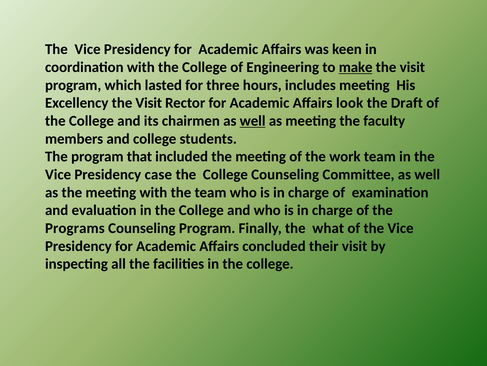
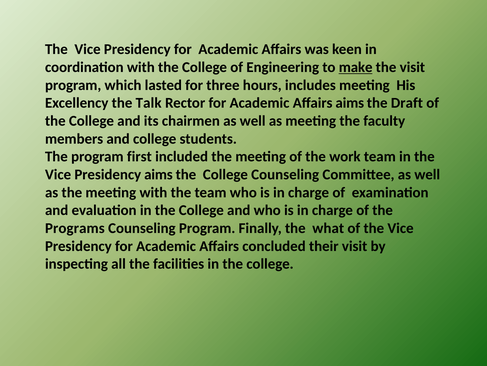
Excellency the Visit: Visit -> Talk
Affairs look: look -> aims
well at (253, 121) underline: present -> none
that: that -> first
Presidency case: case -> aims
